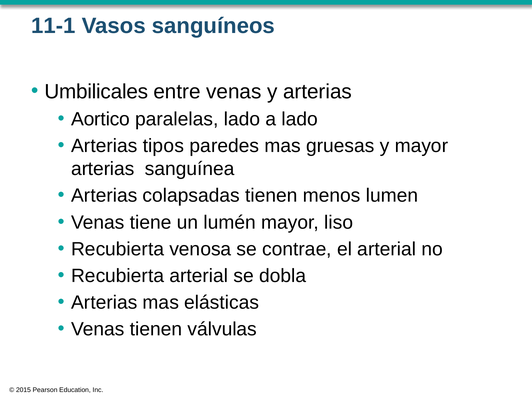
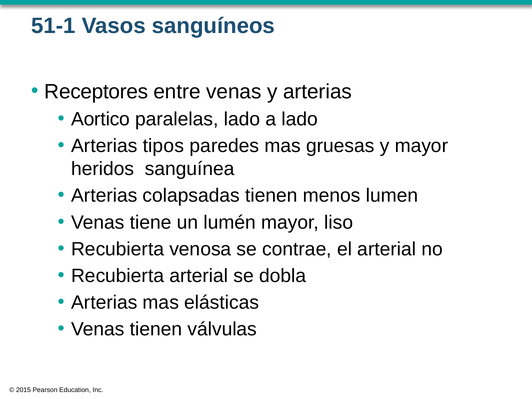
11-1: 11-1 -> 51-1
Umbilicales: Umbilicales -> Receptores
arterias at (103, 169): arterias -> heridos
